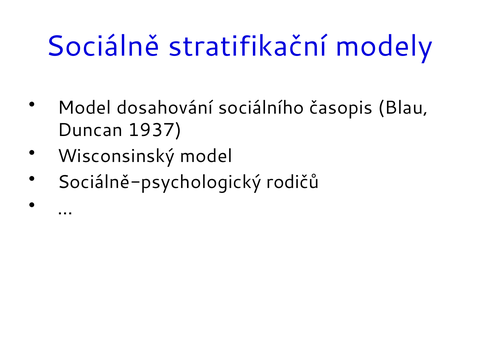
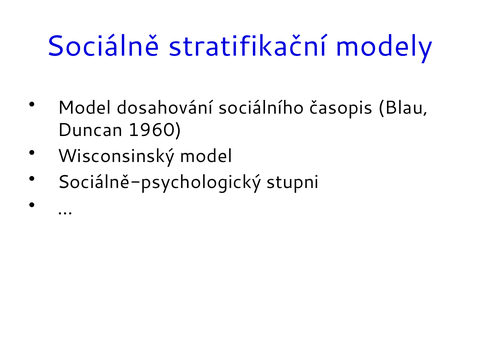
1937: 1937 -> 1960
rodičů: rodičů -> stupni
